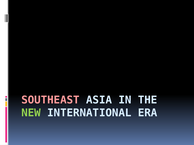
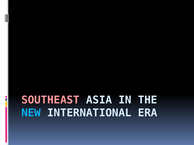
NEW colour: light green -> light blue
